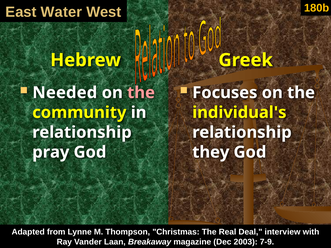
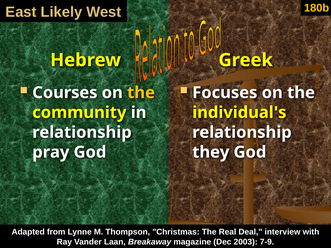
Water: Water -> Likely
Needed: Needed -> Courses
the at (141, 93) colour: pink -> yellow
